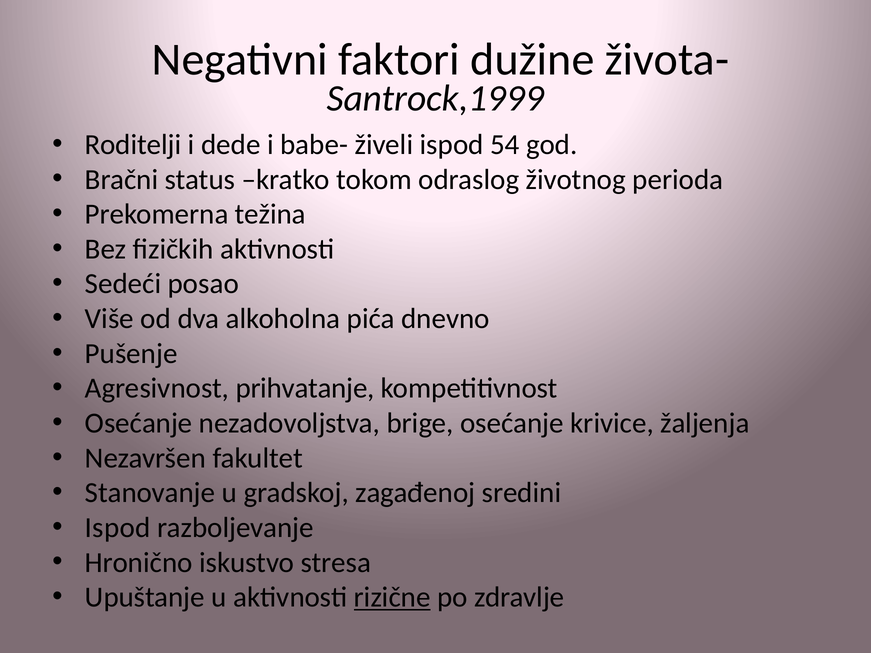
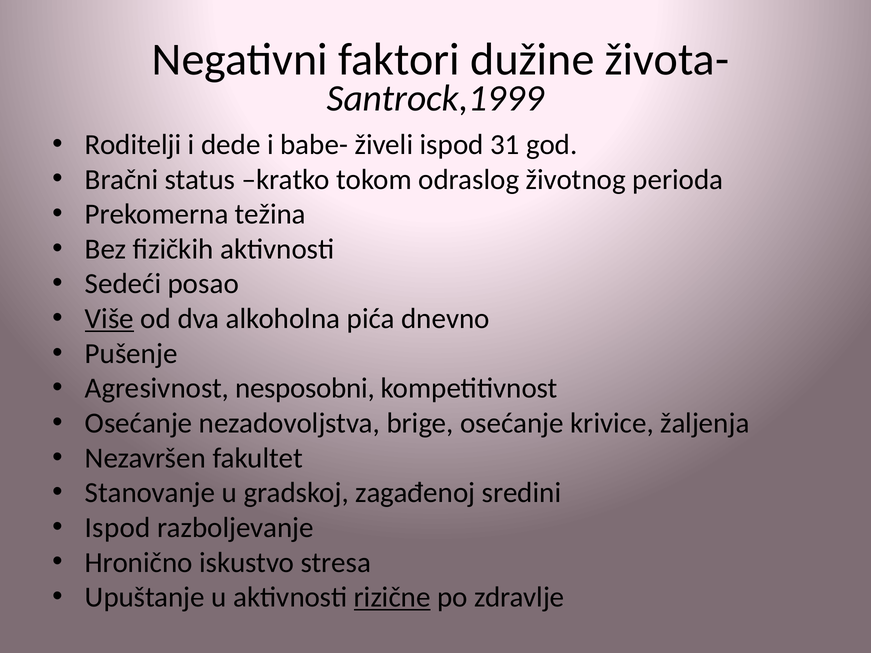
54: 54 -> 31
Više underline: none -> present
prihvatanje: prihvatanje -> nesposobni
